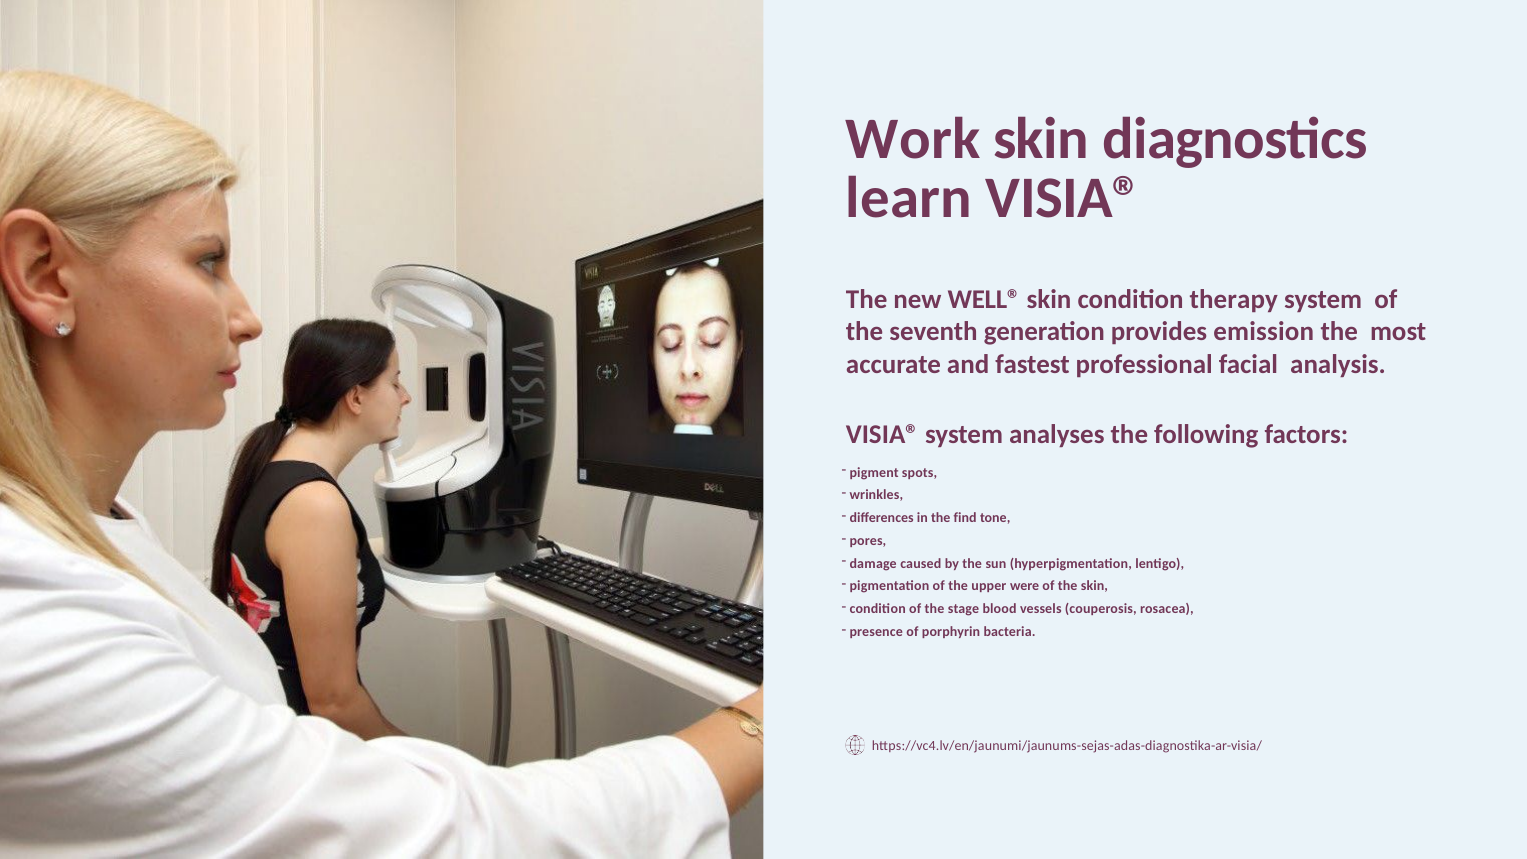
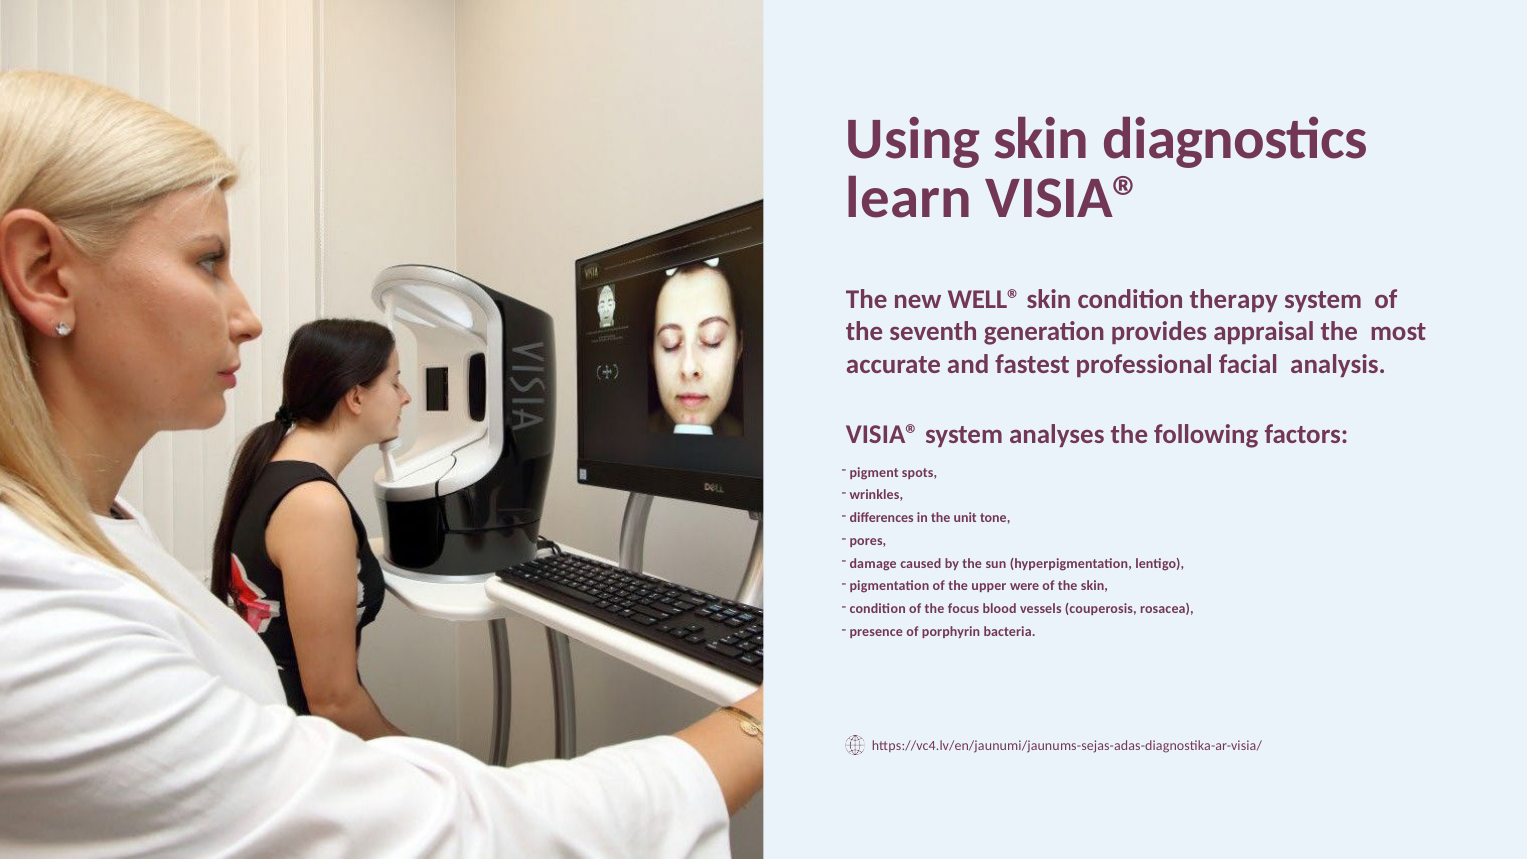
Work: Work -> Using
emission: emission -> appraisal
find: find -> unit
stage: stage -> focus
